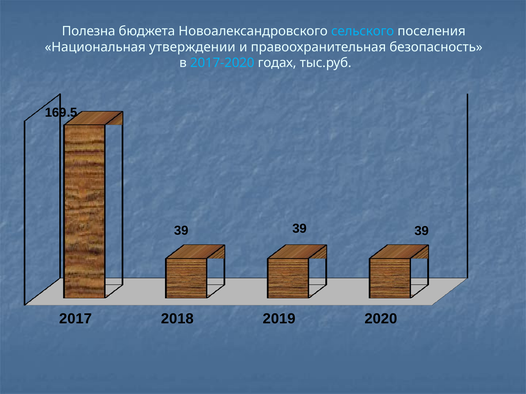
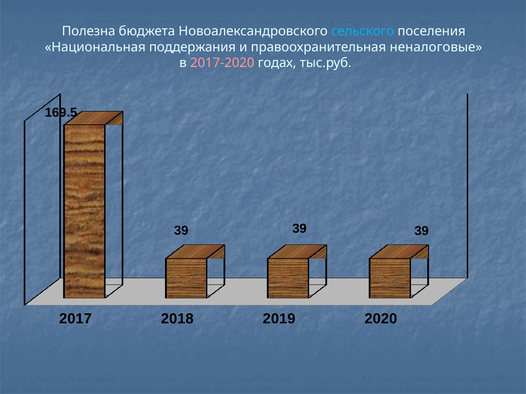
утверждении: утверждении -> поддержания
безопасность: безопасность -> неналоговые
2017-2020 colour: light blue -> pink
